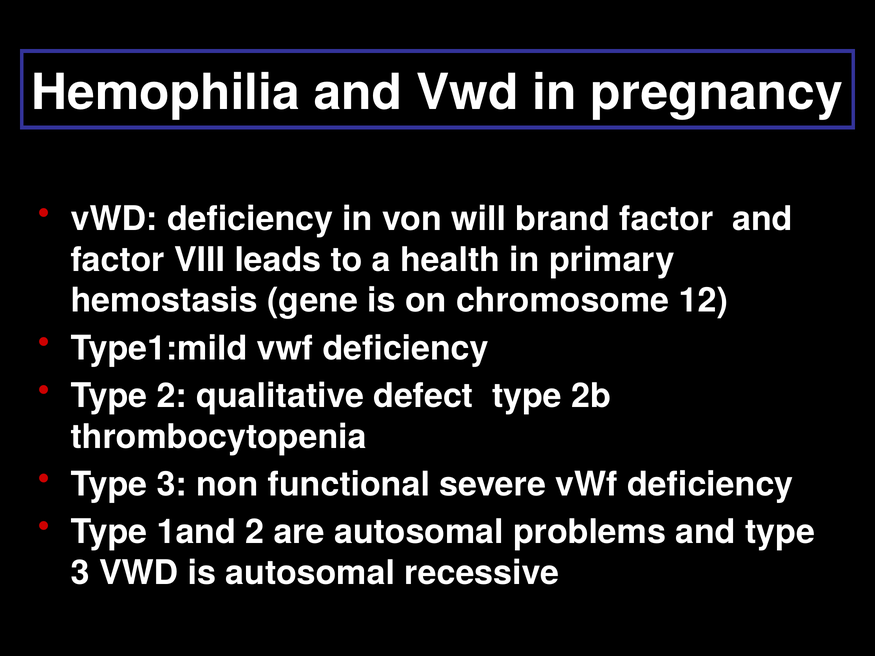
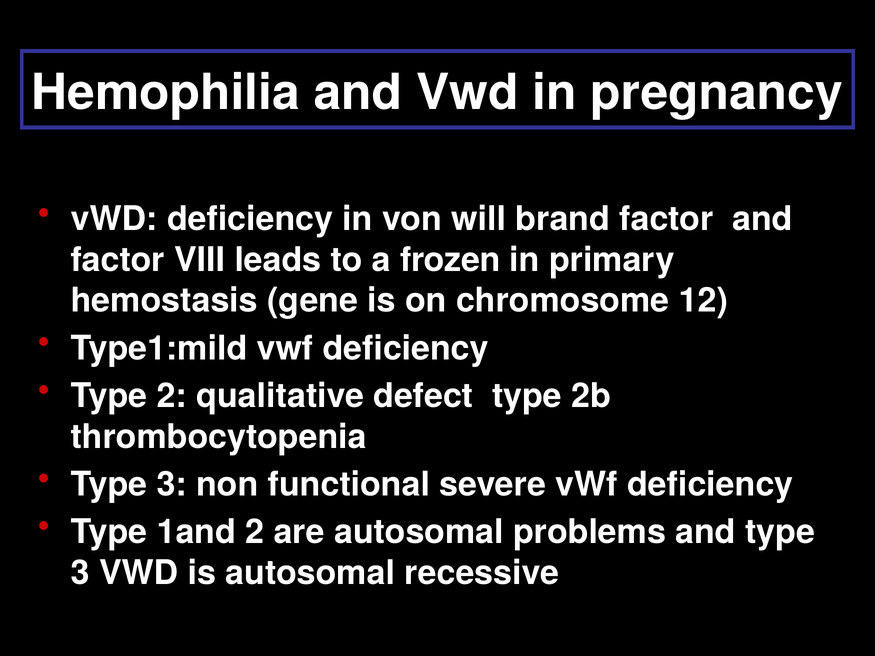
health: health -> frozen
